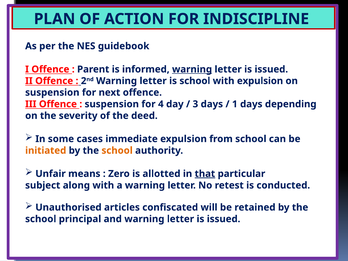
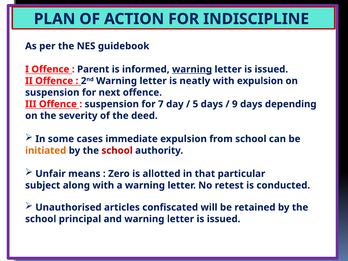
is school: school -> neatly
4: 4 -> 7
3: 3 -> 5
1: 1 -> 9
school at (117, 151) colour: orange -> red
that underline: present -> none
